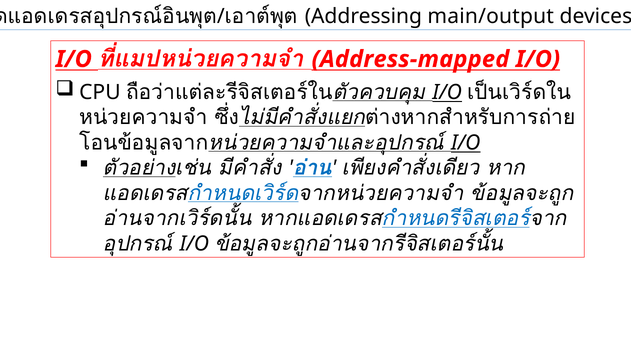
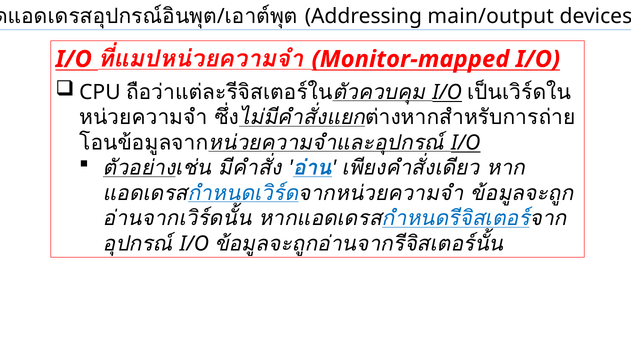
Address-mapped: Address-mapped -> Monitor-mapped
